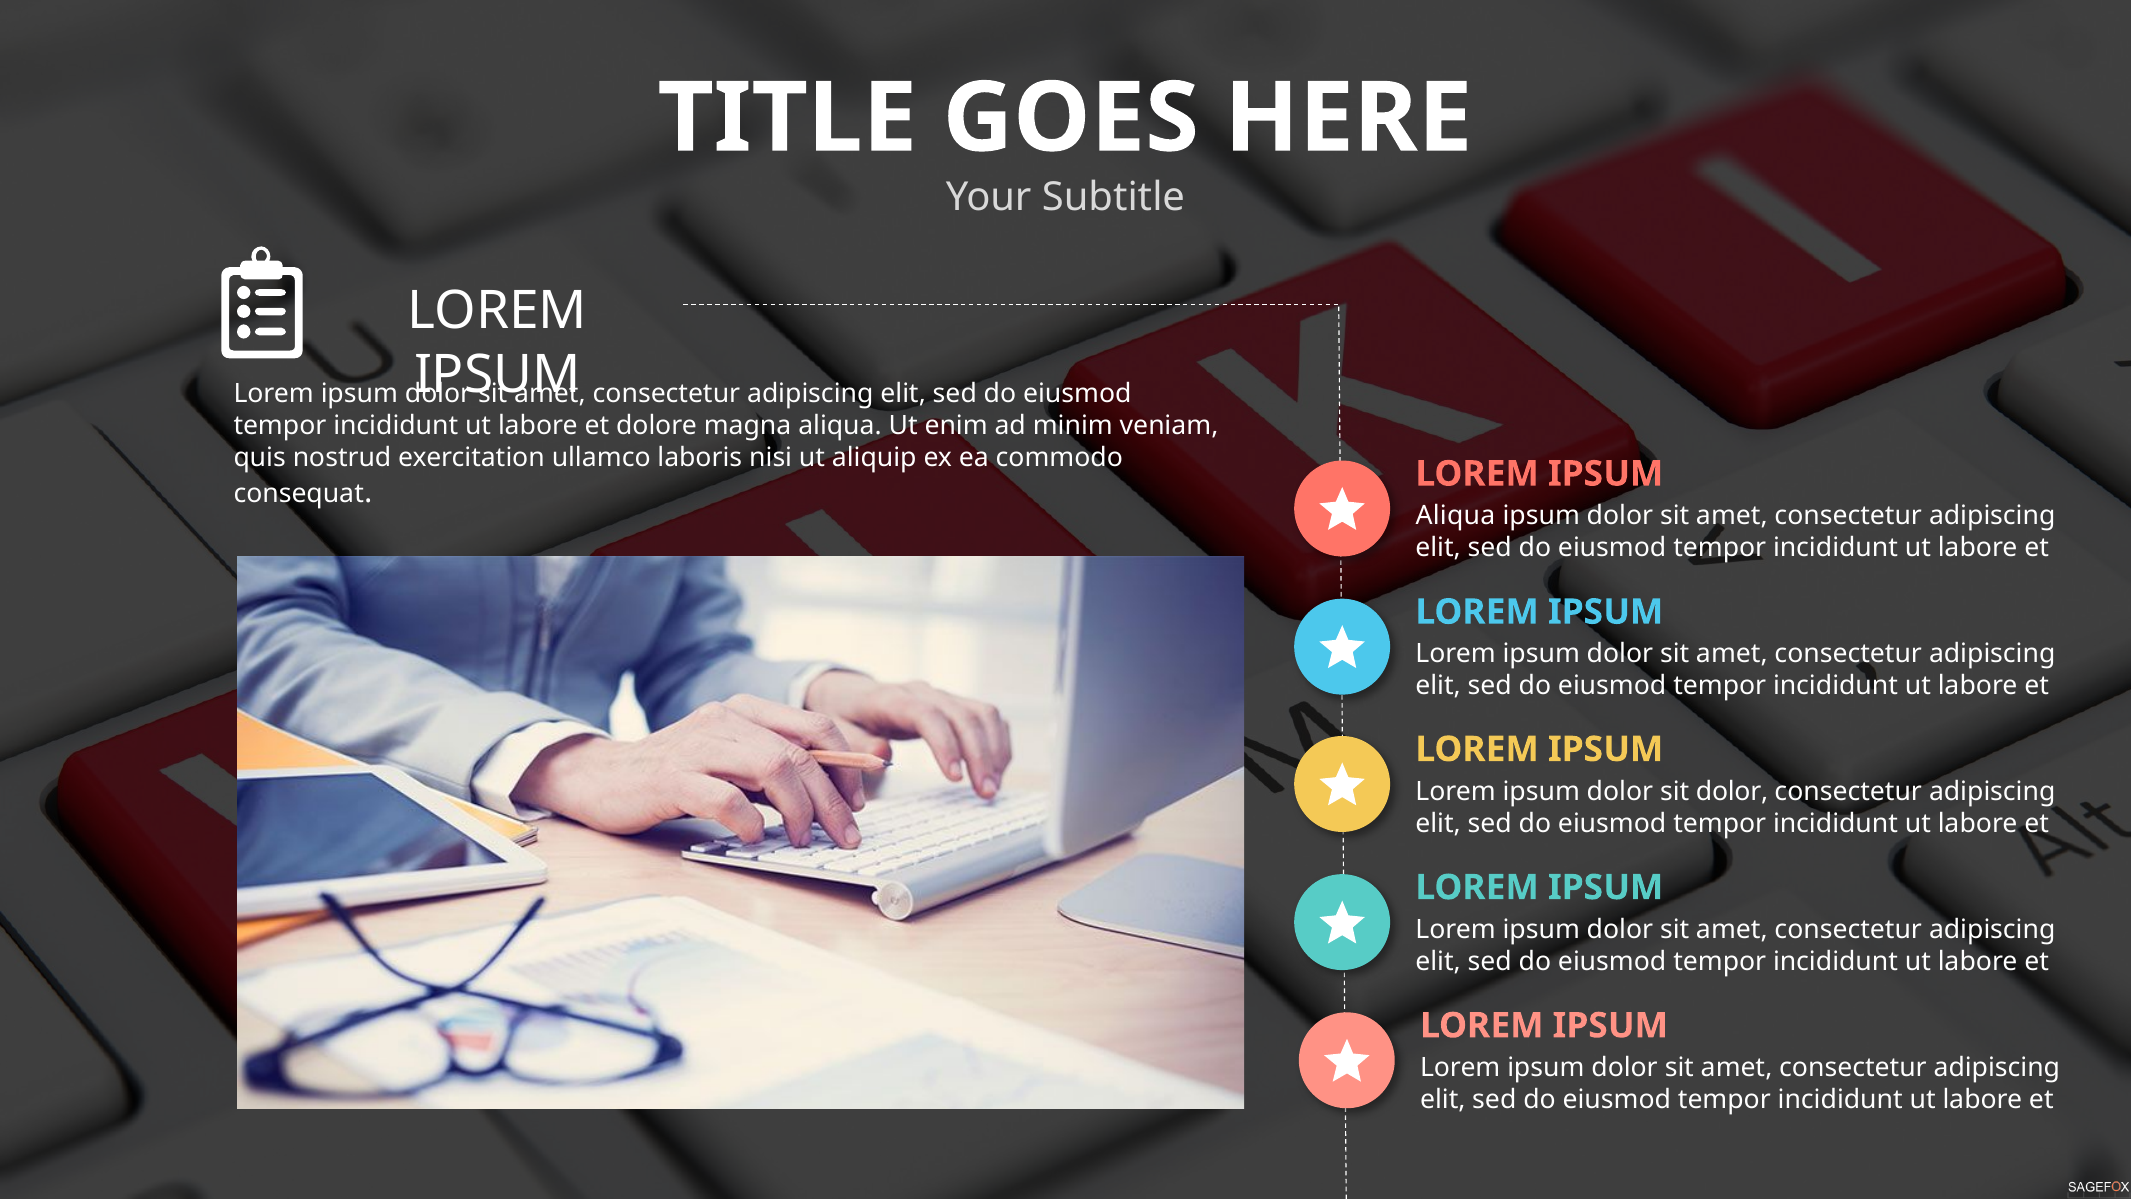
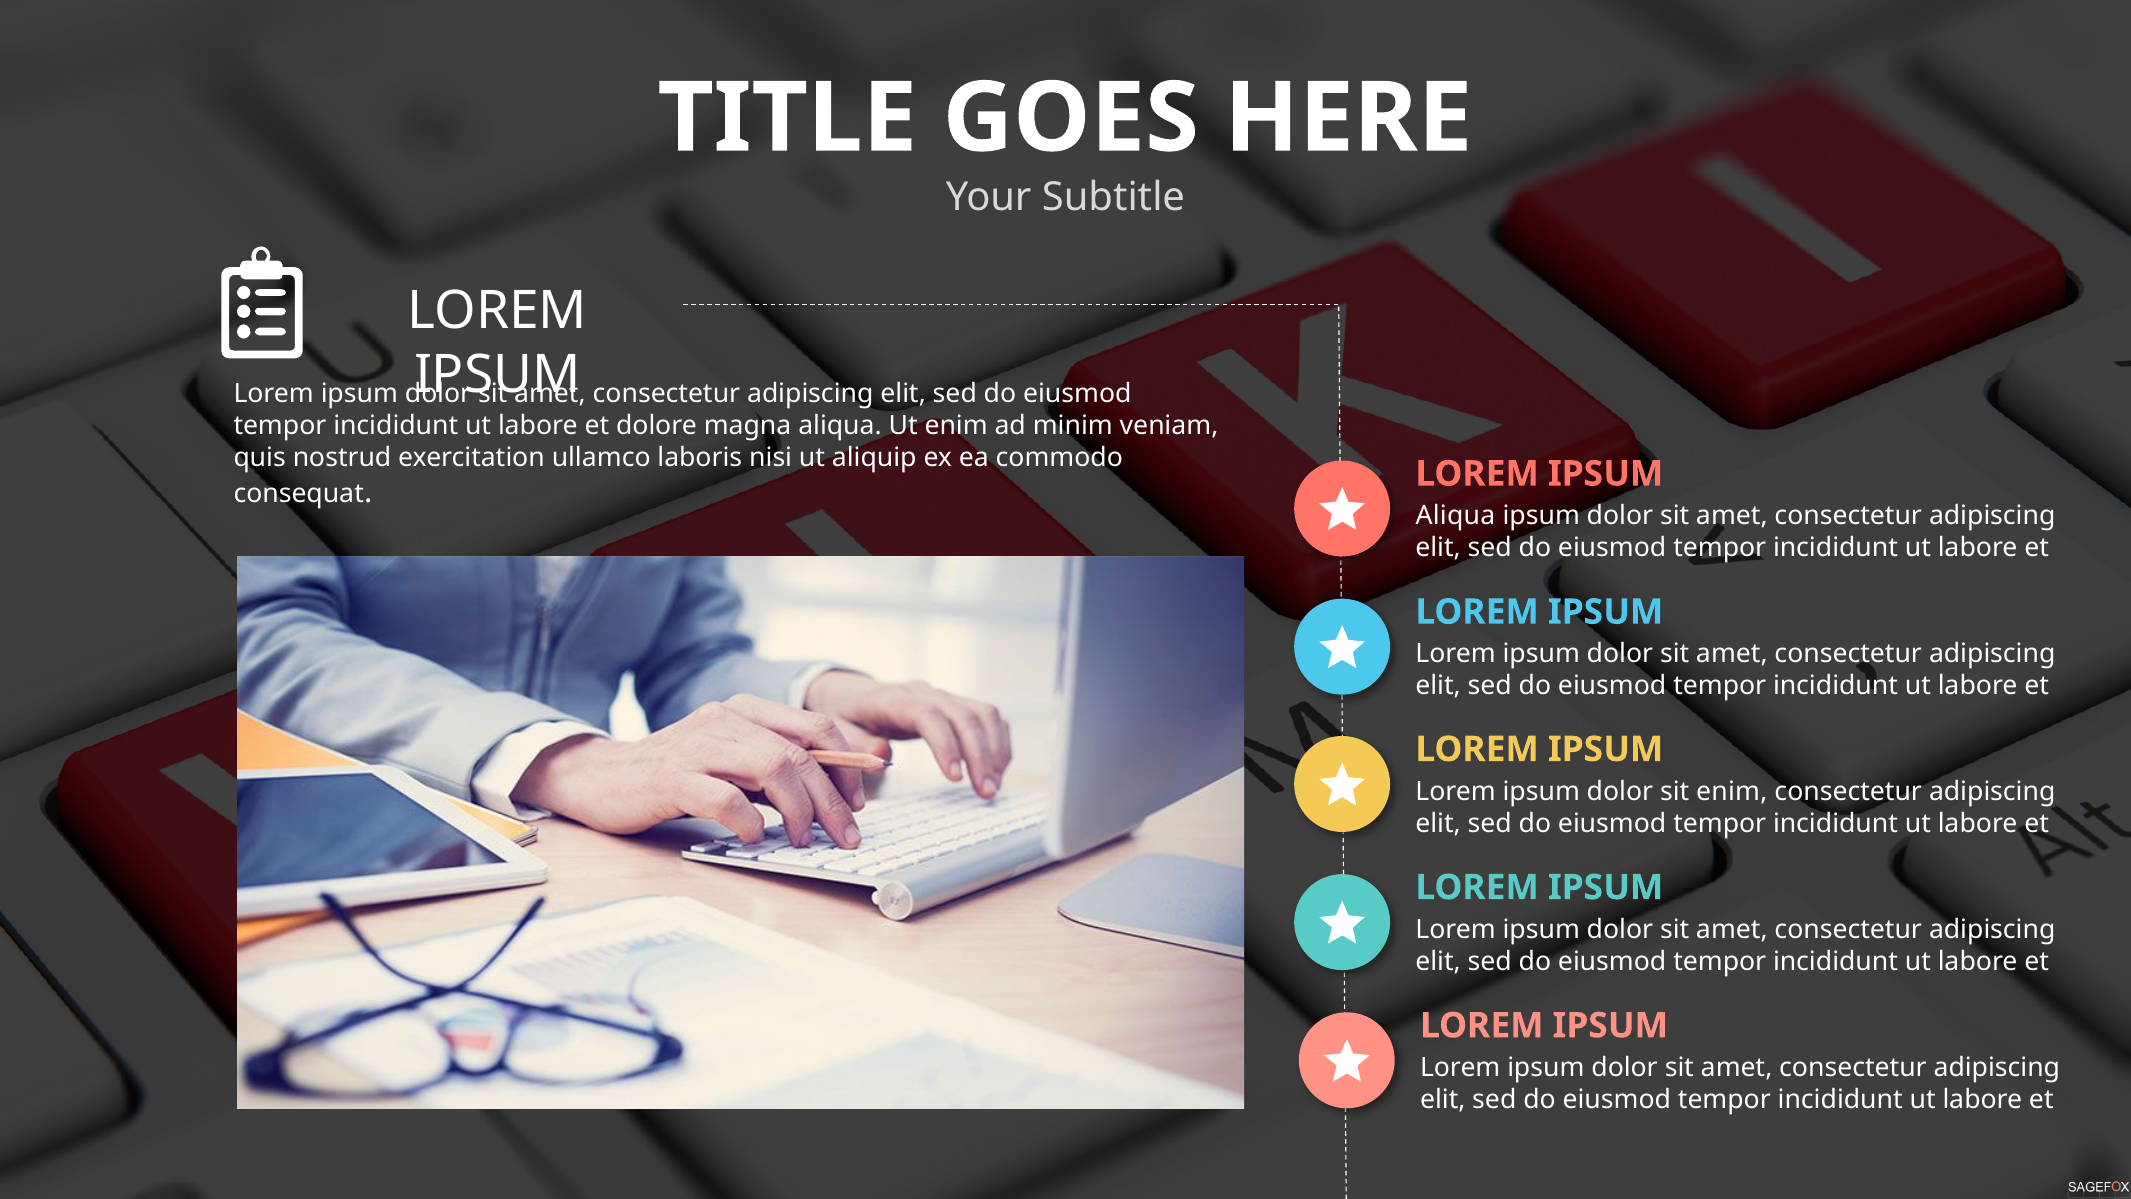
sit dolor: dolor -> enim
